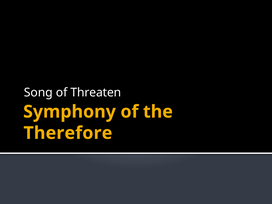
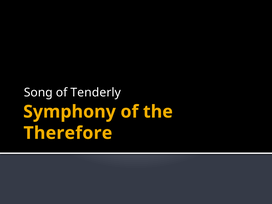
Threaten: Threaten -> Tenderly
